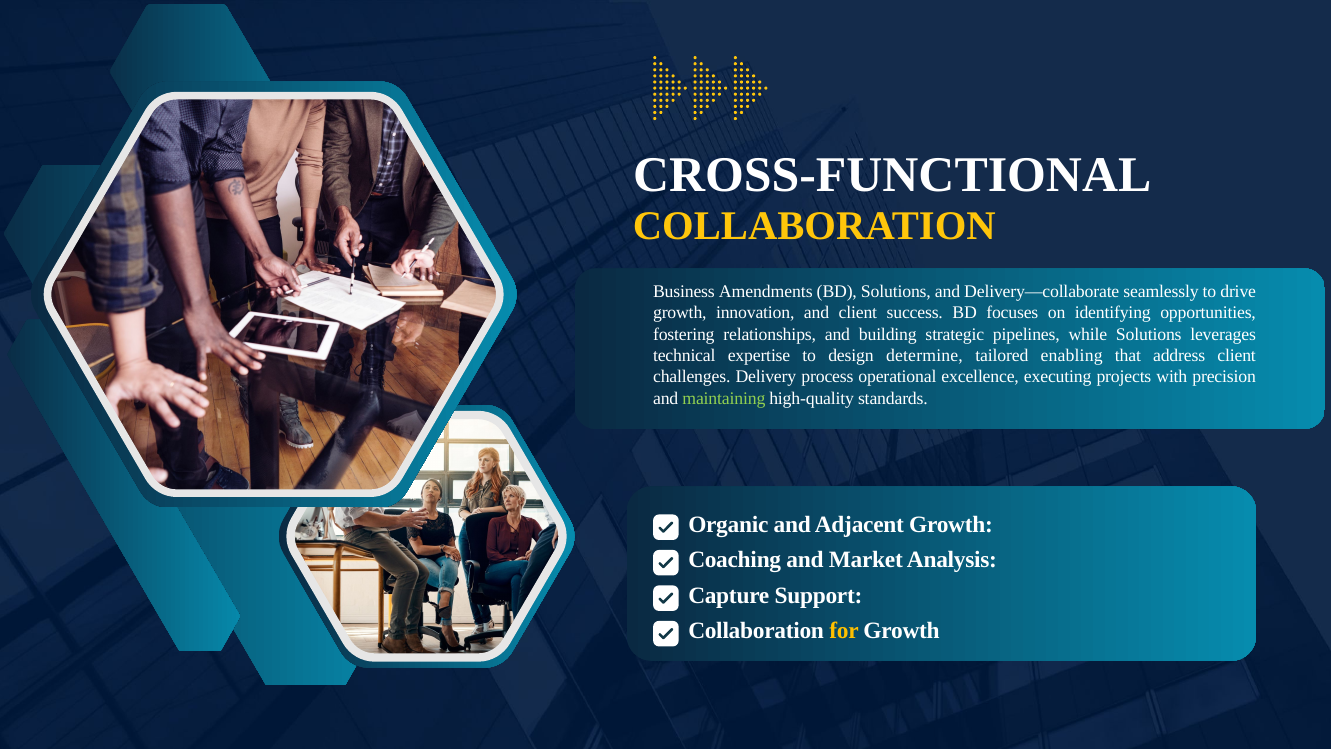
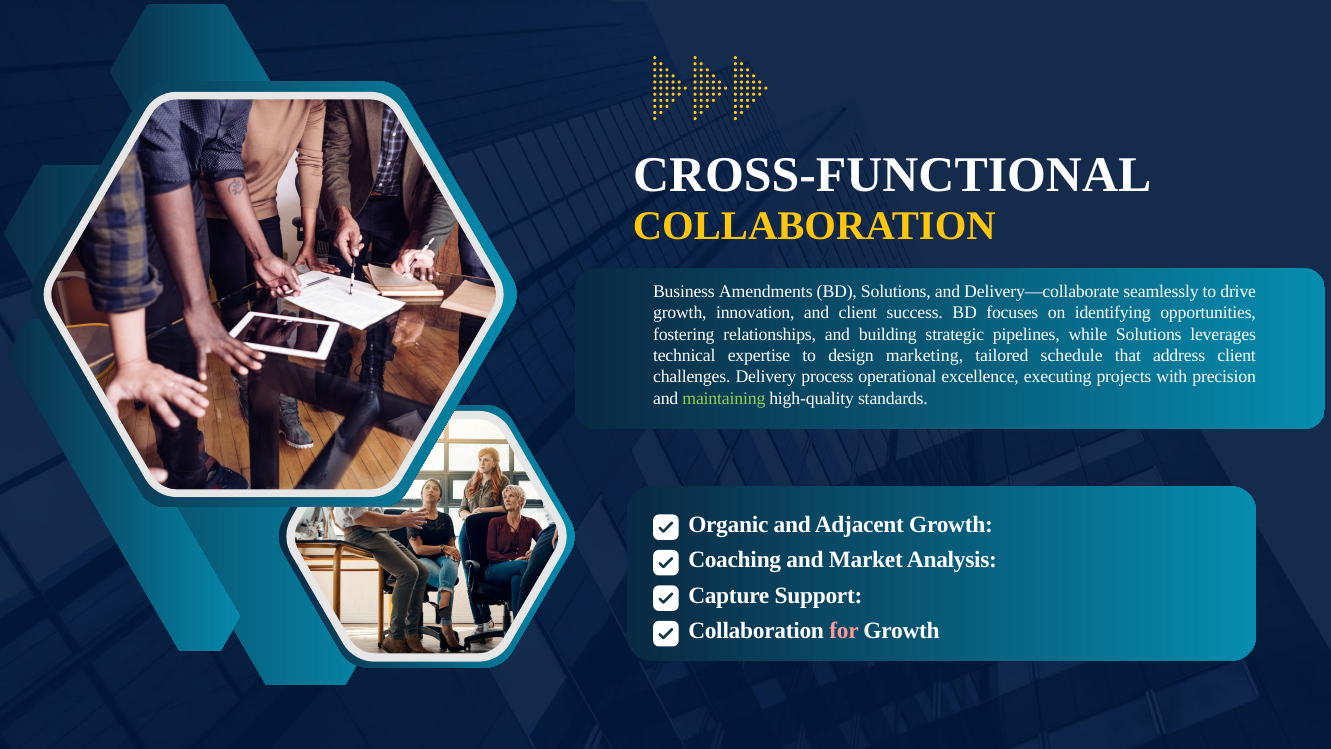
determine: determine -> marketing
enabling: enabling -> schedule
for colour: yellow -> pink
